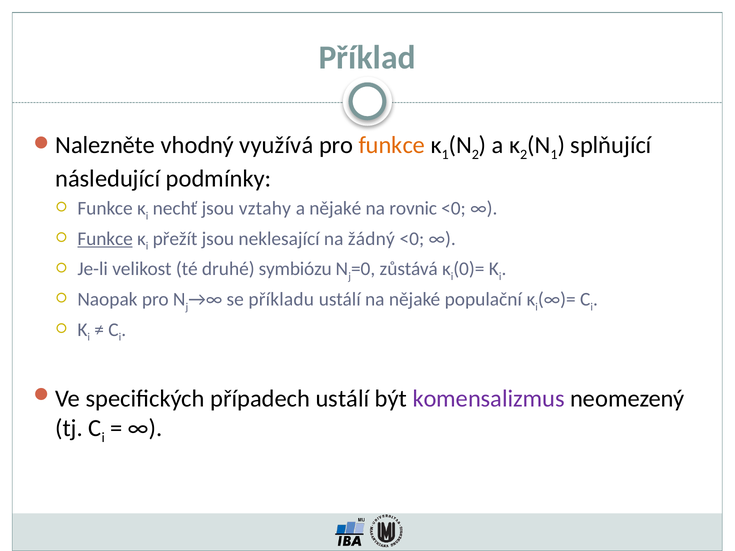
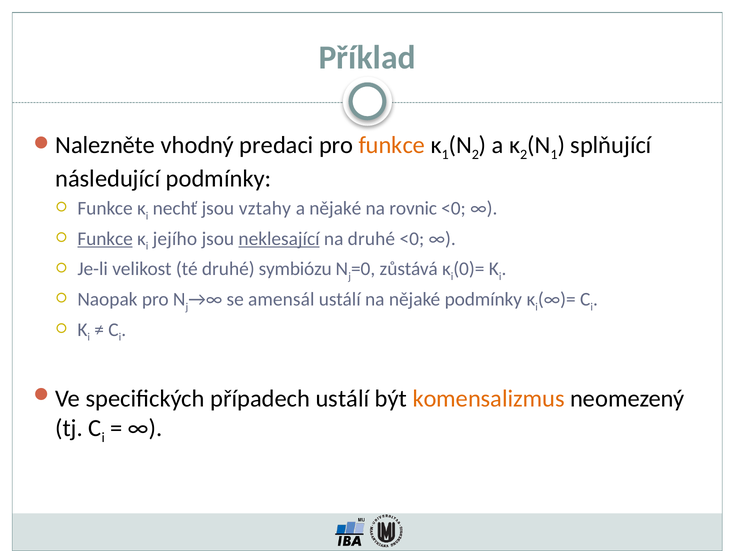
využívá: využívá -> predaci
přežít: přežít -> jejího
neklesající underline: none -> present
na žádný: žádný -> druhé
příkladu: příkladu -> amensál
nějaké populační: populační -> podmínky
komensalizmus colour: purple -> orange
